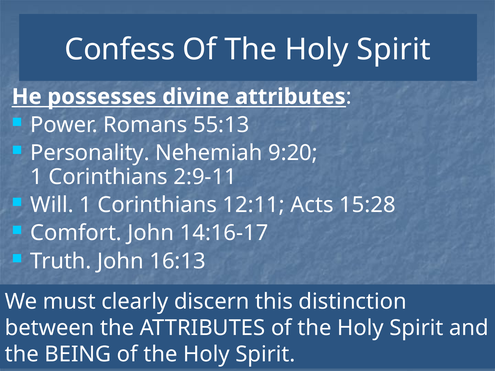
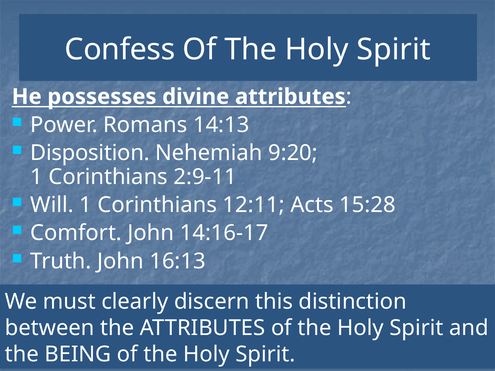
55:13: 55:13 -> 14:13
Personality: Personality -> Disposition
